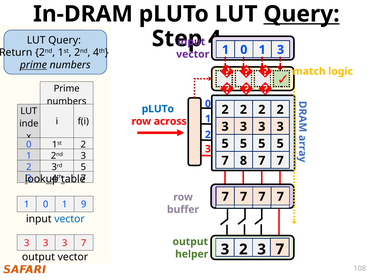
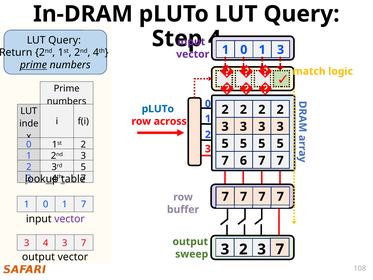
Query at (302, 14) underline: present -> none
8: 8 -> 6
1 9: 9 -> 7
vector at (69, 219) colour: blue -> purple
3 at (46, 243): 3 -> 4
helper: helper -> sweep
